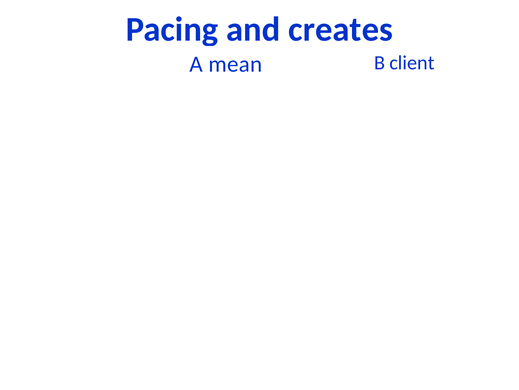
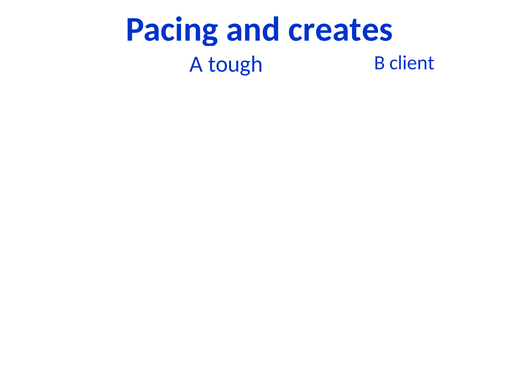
mean: mean -> tough
